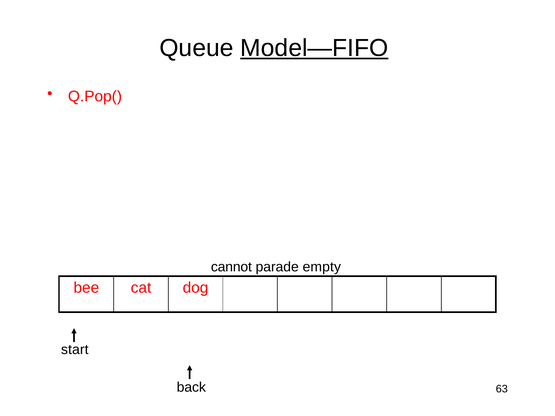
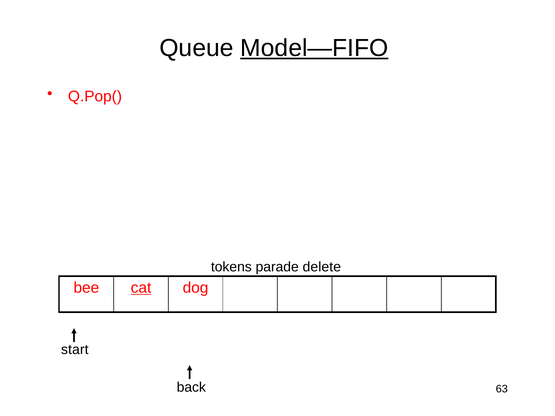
cannot: cannot -> tokens
empty: empty -> delete
cat underline: none -> present
